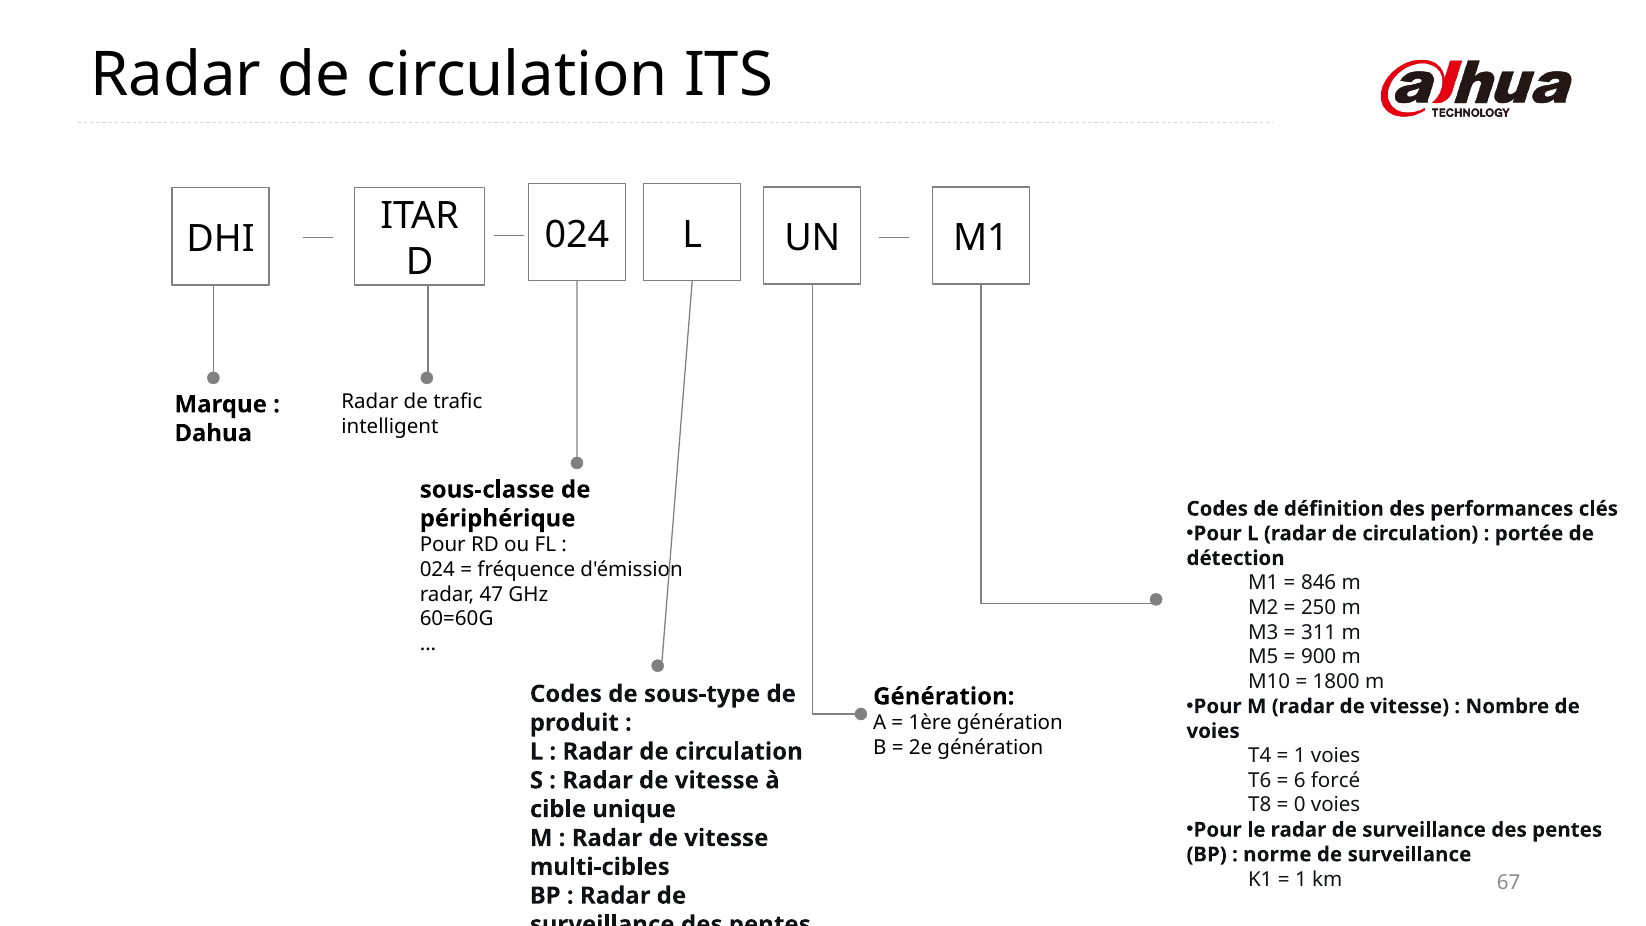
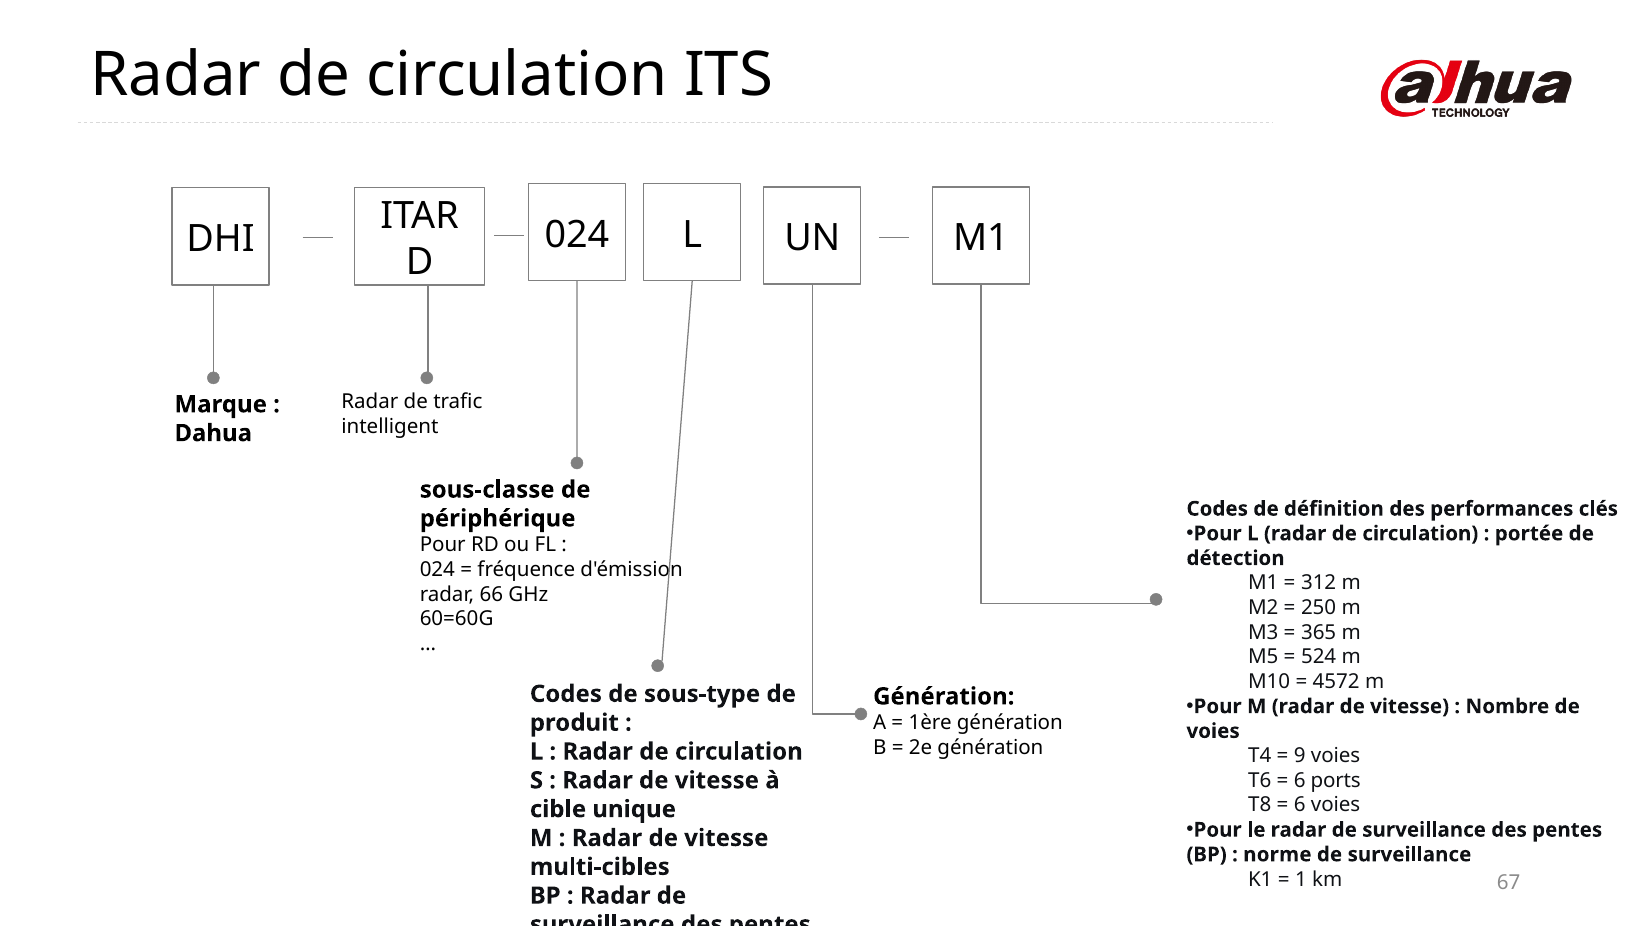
846: 846 -> 312
47: 47 -> 66
311: 311 -> 365
900: 900 -> 524
1800: 1800 -> 4572
1 at (1300, 756): 1 -> 9
forcé: forcé -> ports
0 at (1300, 805): 0 -> 6
